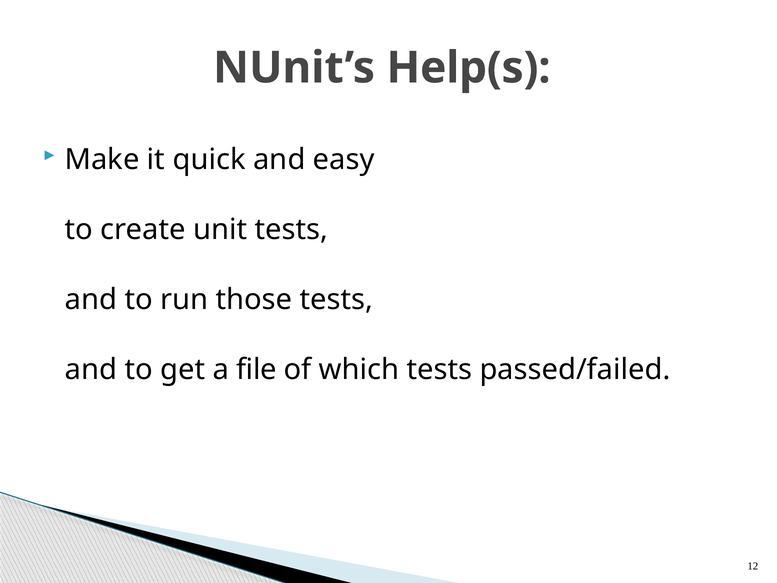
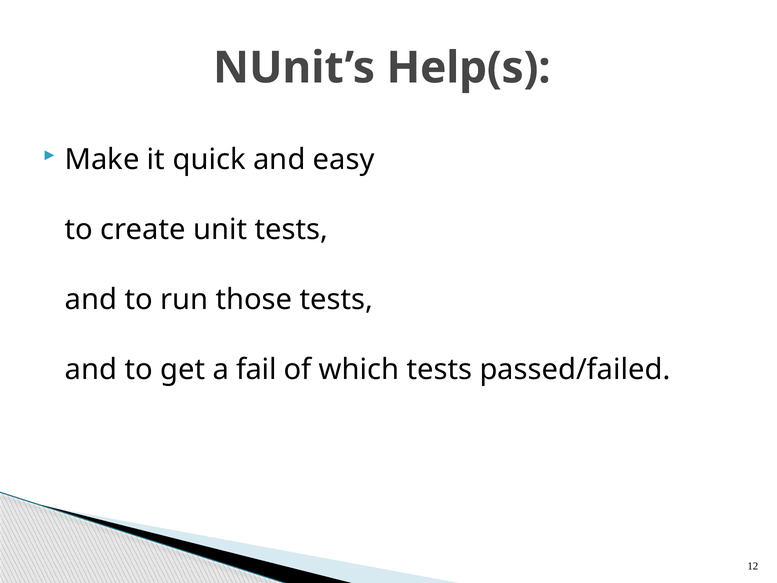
file: file -> fail
